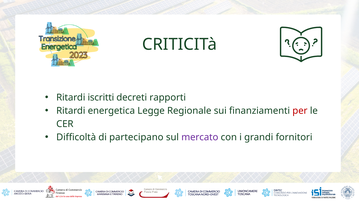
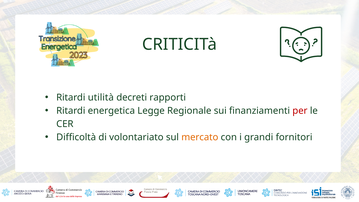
iscritti: iscritti -> utilità
partecipano: partecipano -> volontariato
mercato colour: purple -> orange
